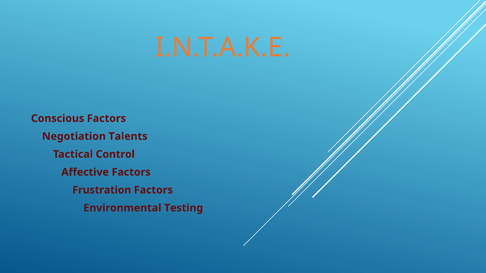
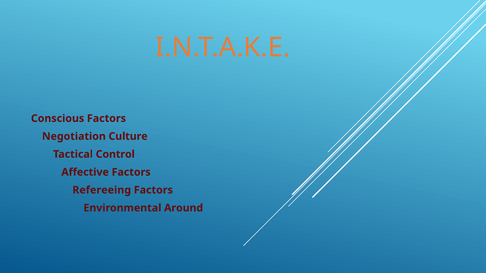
Talents: Talents -> Culture
Frustration: Frustration -> Refereeing
Testing: Testing -> Around
